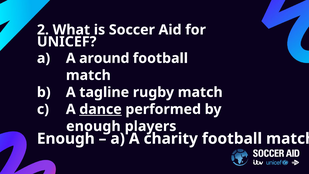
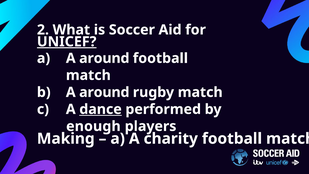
UNICEF underline: none -> present
tagline at (104, 92): tagline -> around
Enough at (66, 138): Enough -> Making
